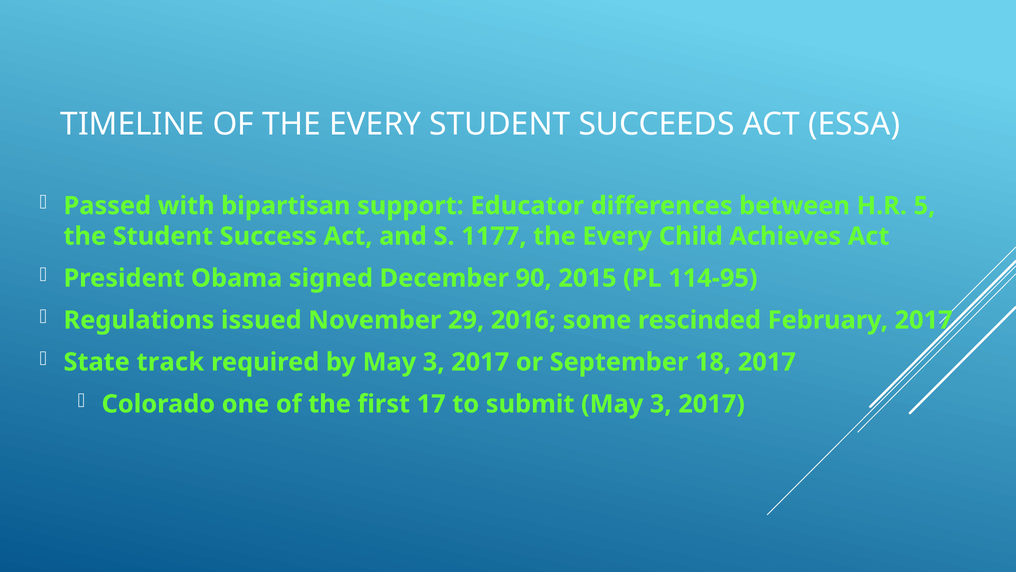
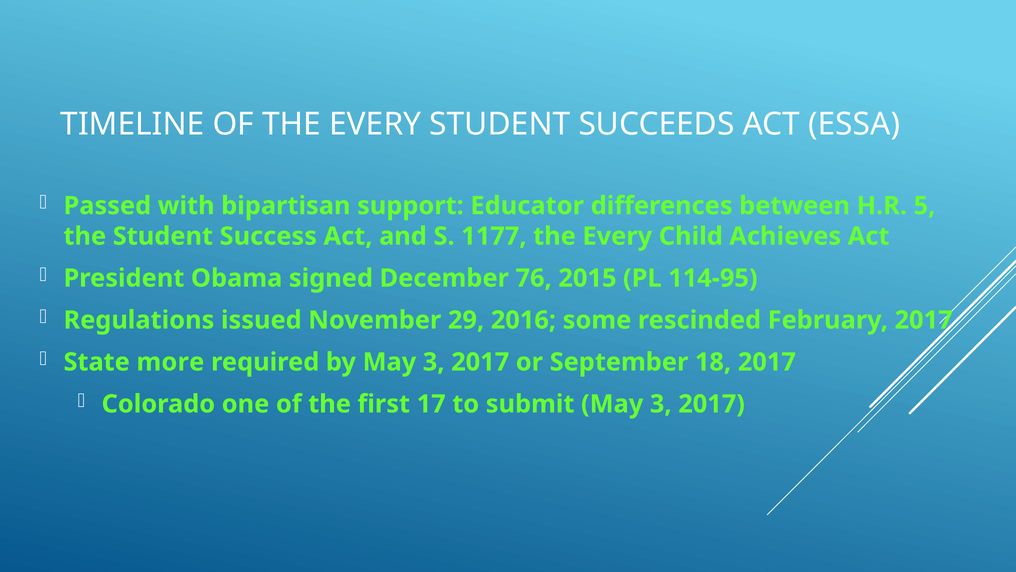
90: 90 -> 76
track: track -> more
